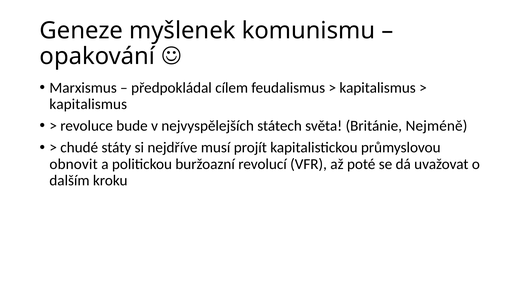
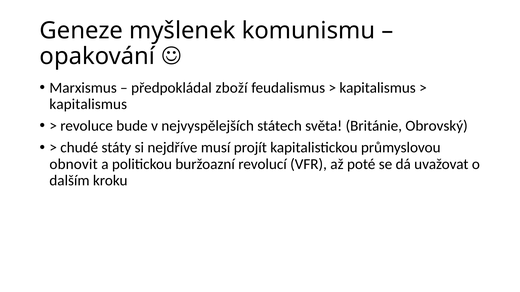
cílem: cílem -> zboží
Nejméně: Nejméně -> Obrovský
